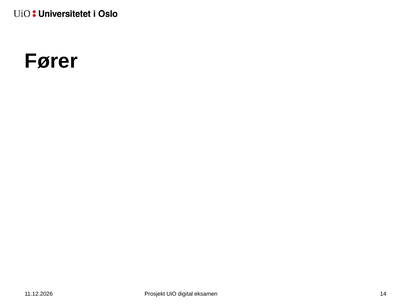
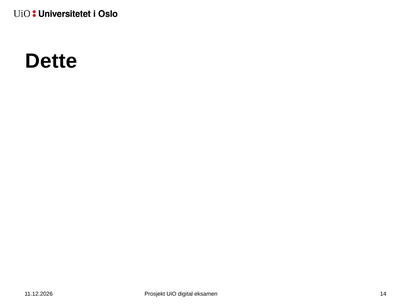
Fører: Fører -> Dette
